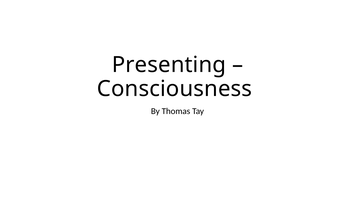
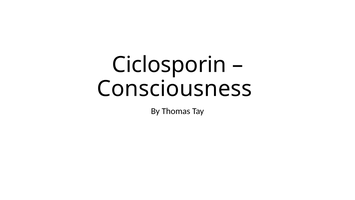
Presenting: Presenting -> Ciclosporin
